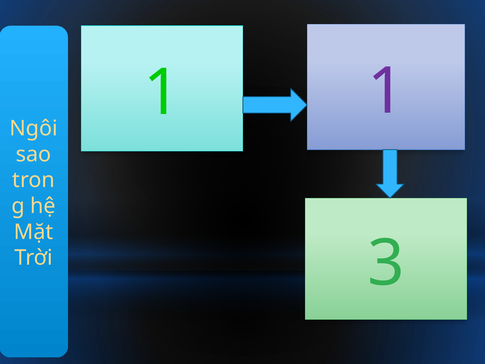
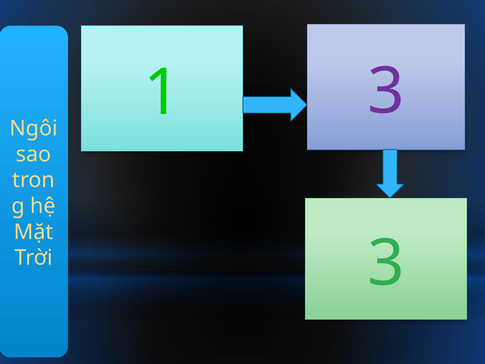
1 1: 1 -> 3
